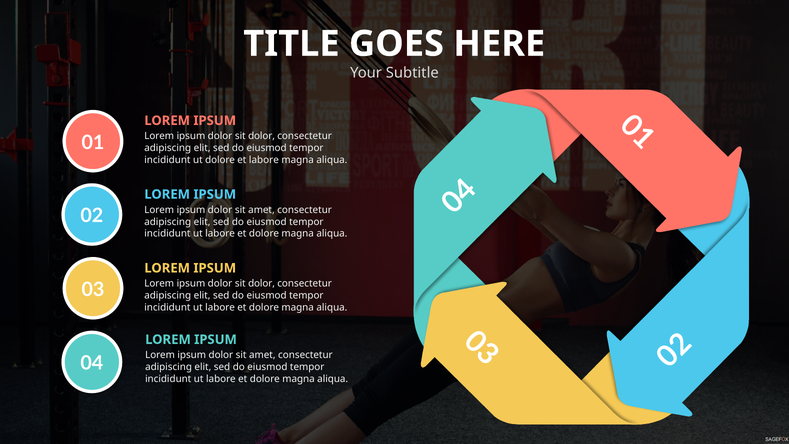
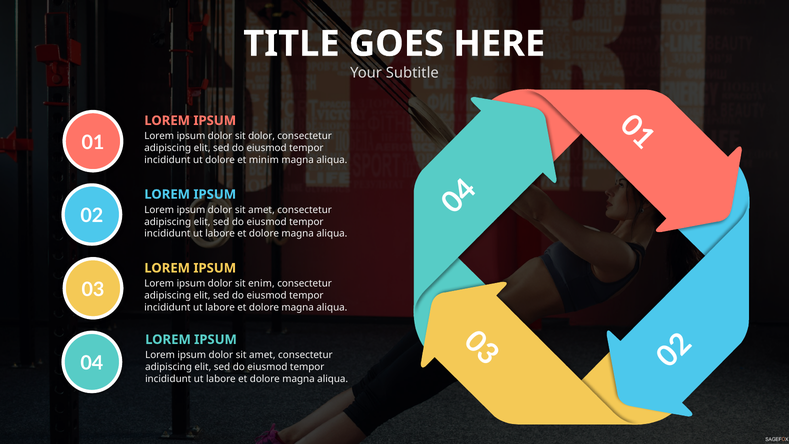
et labore: labore -> minim
dolor at (262, 284): dolor -> enim
